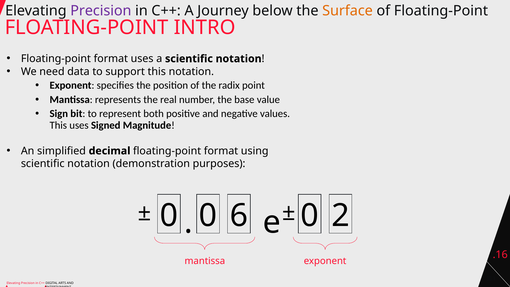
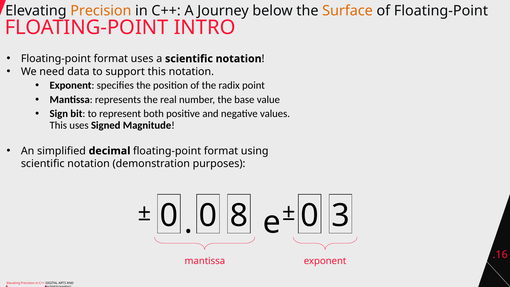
Precision at (101, 11) colour: purple -> orange
6: 6 -> 8
2: 2 -> 3
